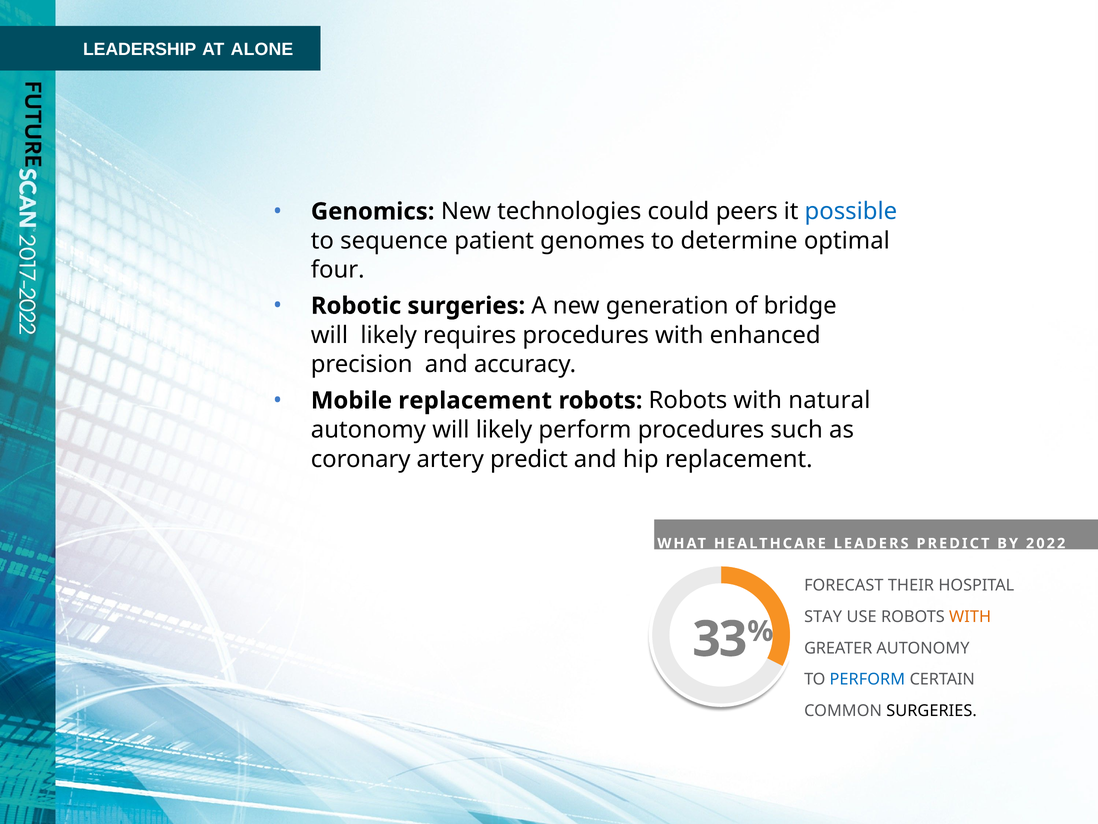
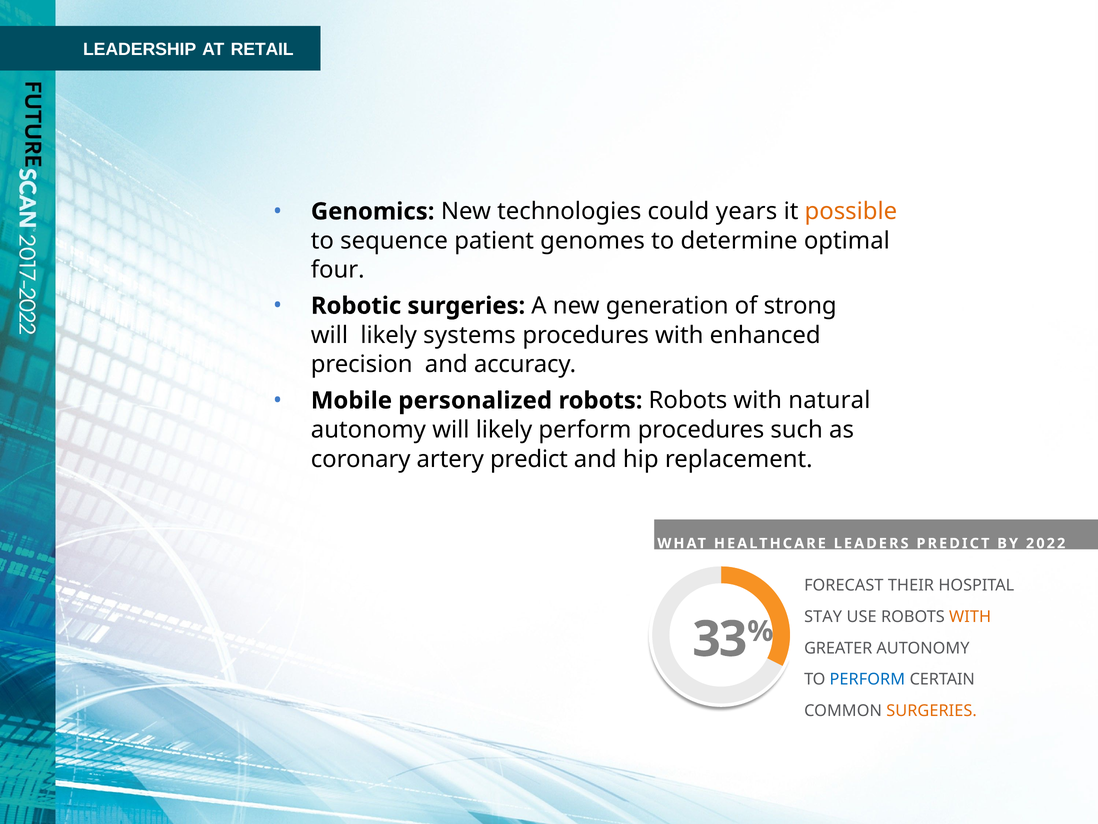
ALONE: ALONE -> RETAIL
peers: peers -> years
possible colour: blue -> orange
bridge: bridge -> strong
requires: requires -> systems
Mobile replacement: replacement -> personalized
SURGERIES at (932, 711) colour: black -> orange
